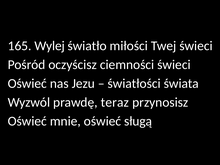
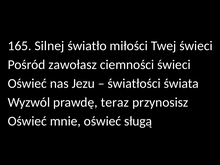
Wylej: Wylej -> Silnej
oczyścisz: oczyścisz -> zawołasz
